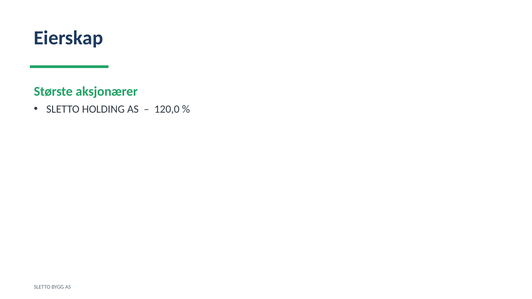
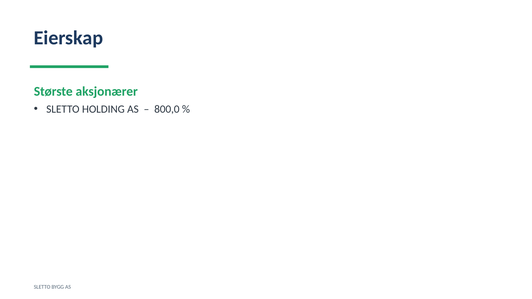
120,0: 120,0 -> 800,0
